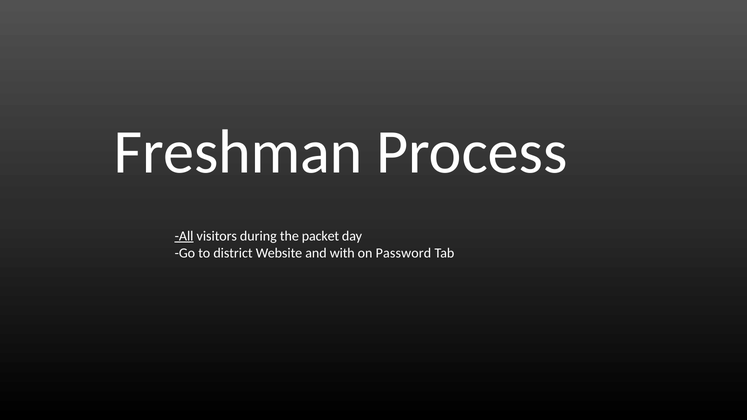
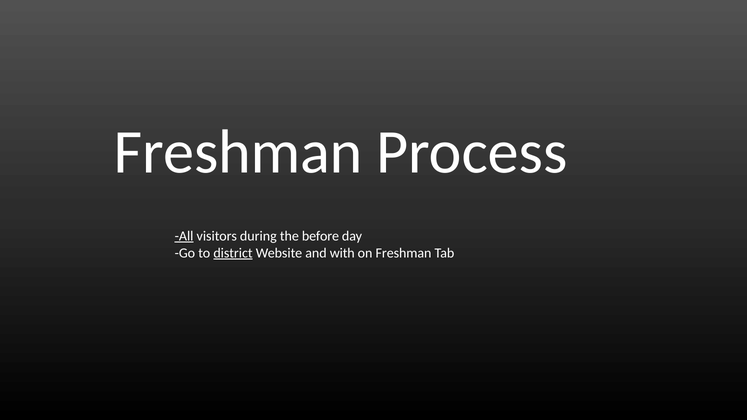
packet: packet -> before
district underline: none -> present
on Password: Password -> Freshman
